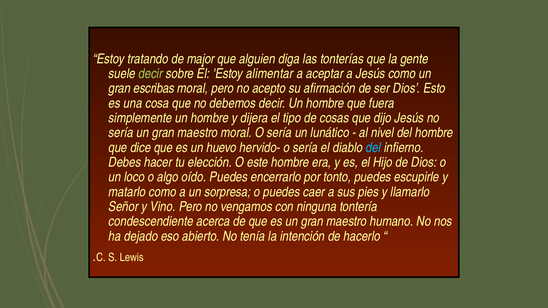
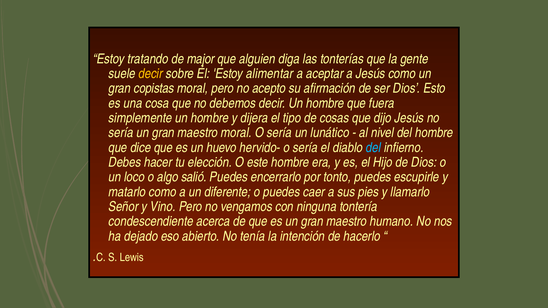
decir at (151, 74) colour: light green -> yellow
escribas: escribas -> copistas
oído: oído -> salió
sorpresa: sorpresa -> diferente
